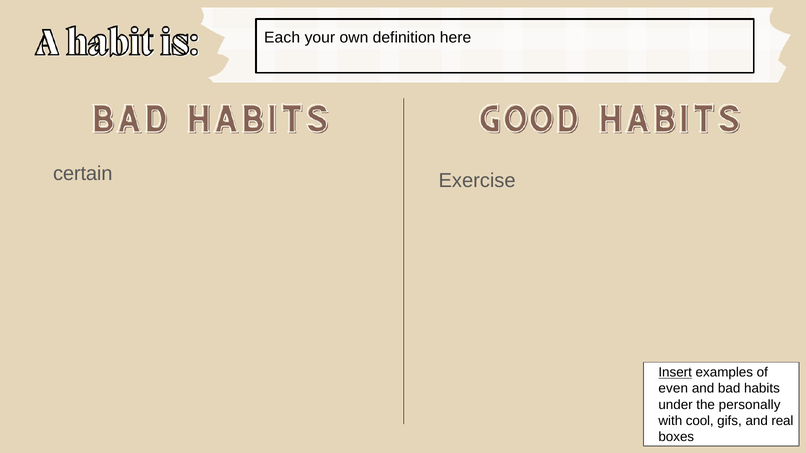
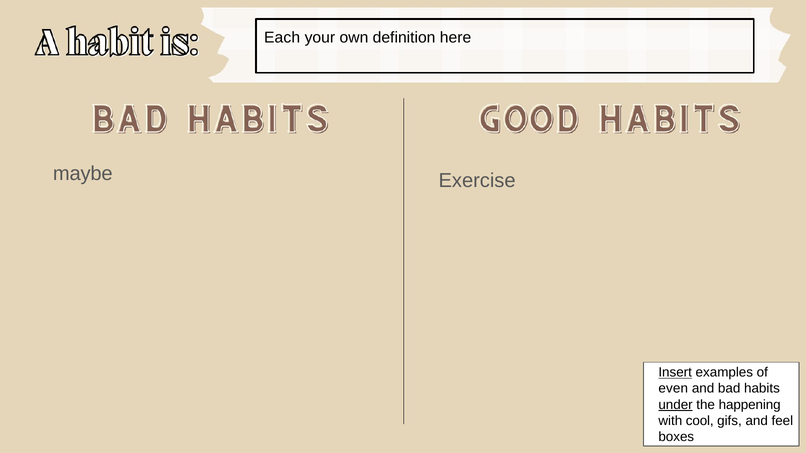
certain: certain -> maybe
under underline: none -> present
personally: personally -> happening
real: real -> feel
